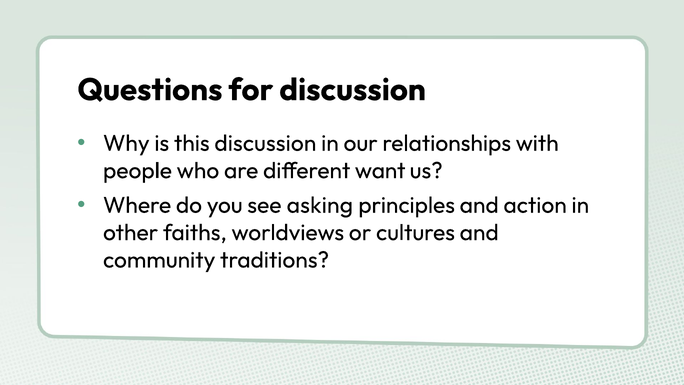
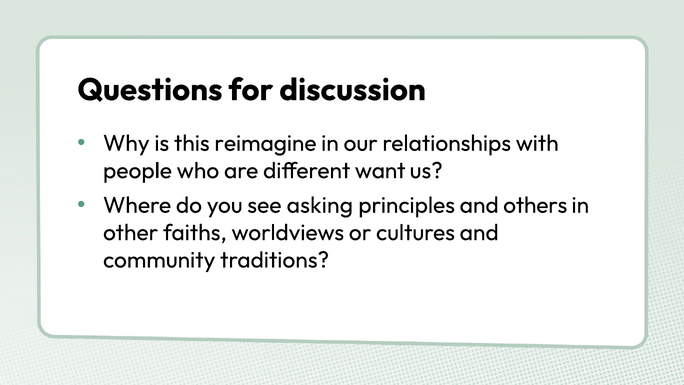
this discussion: discussion -> reimagine
action: action -> others
